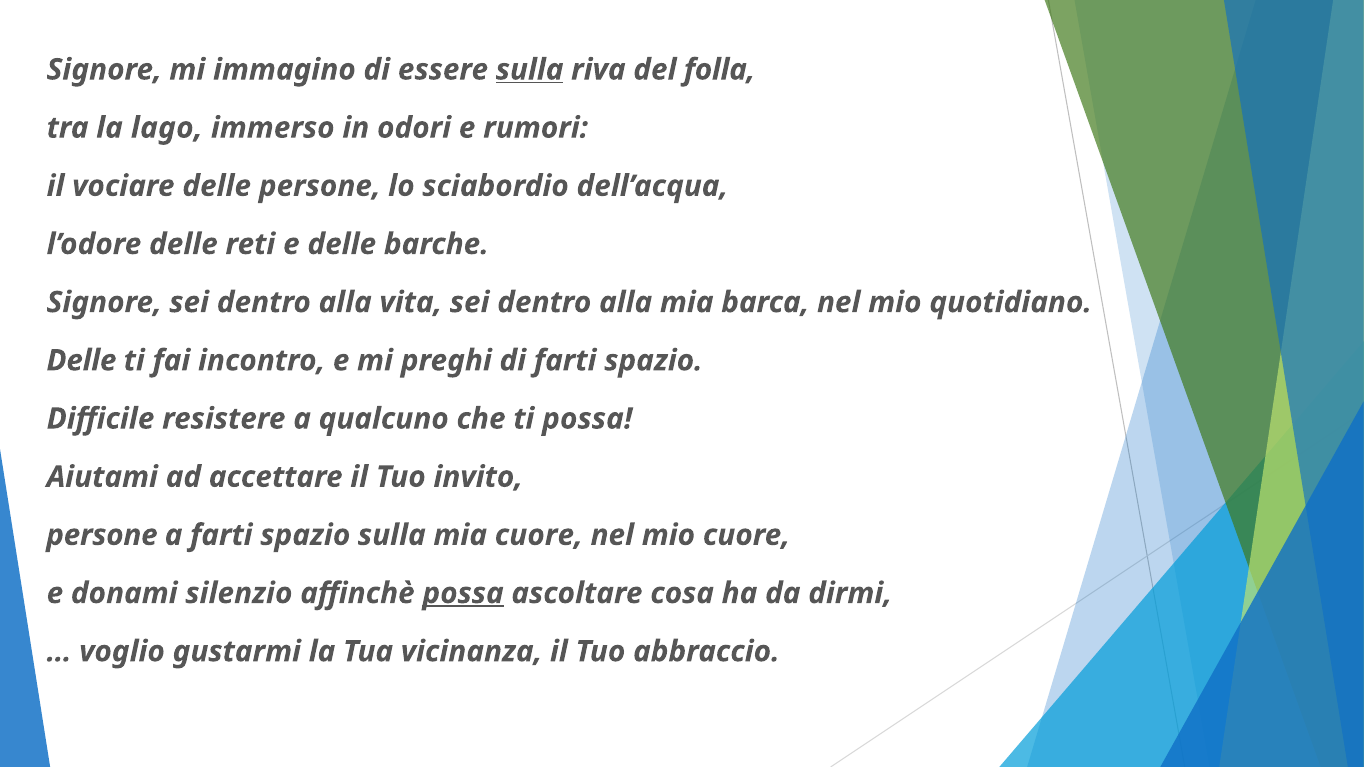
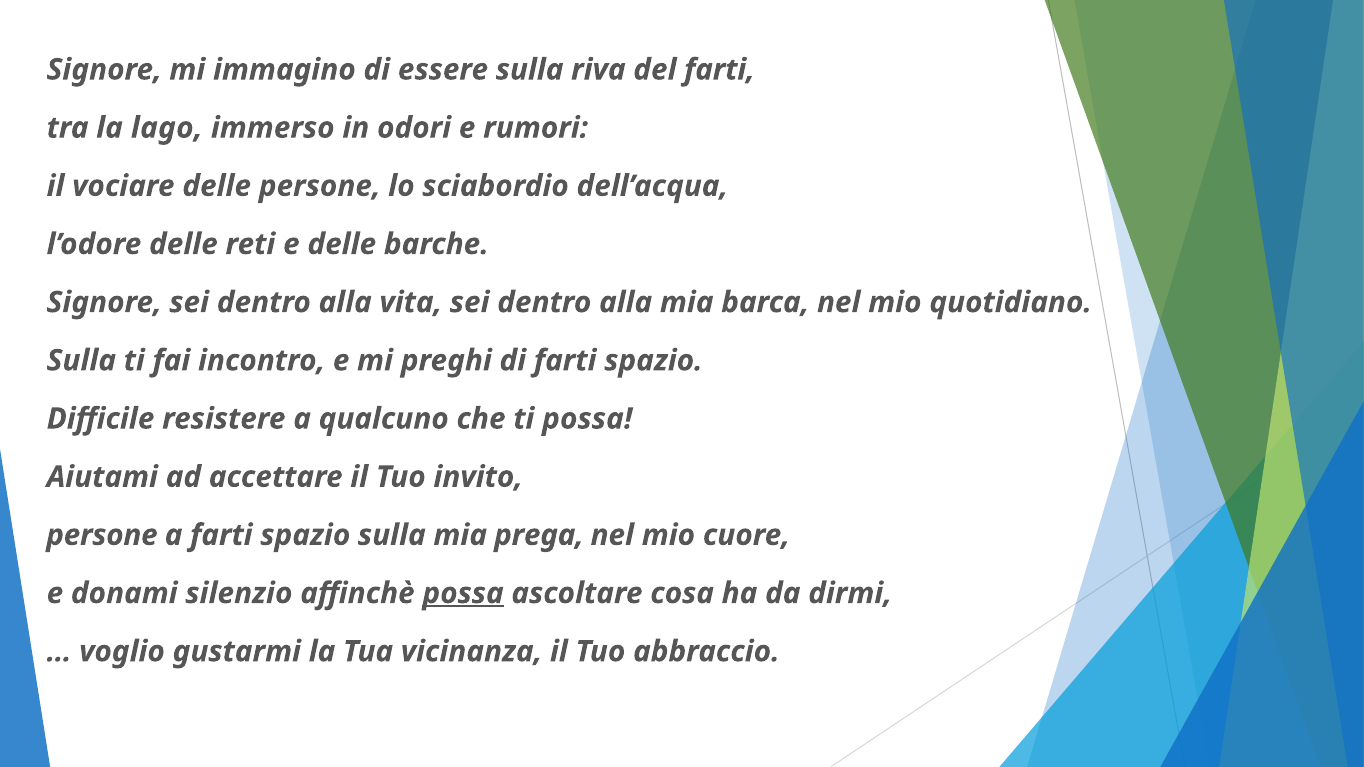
sulla at (530, 70) underline: present -> none
del folla: folla -> farti
Delle at (81, 361): Delle -> Sulla
mia cuore: cuore -> prega
